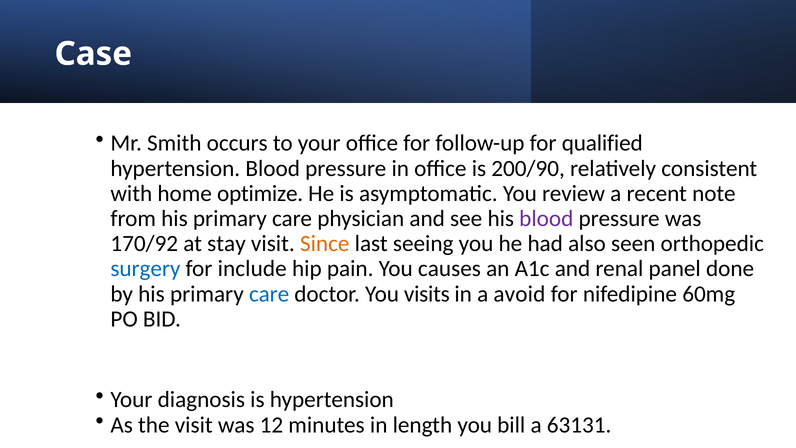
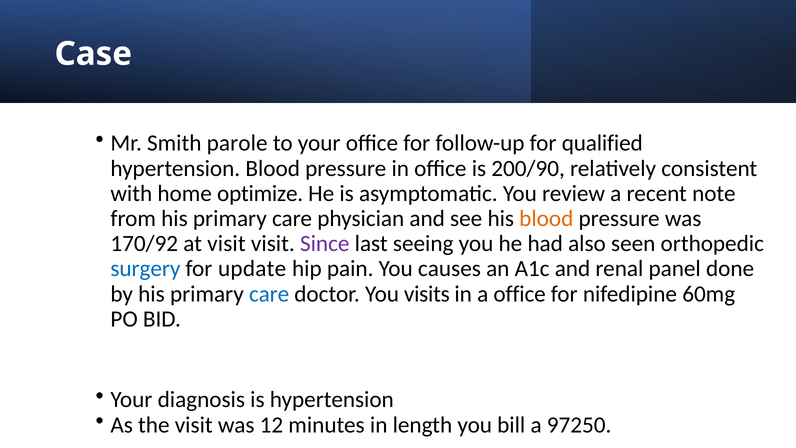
occurs: occurs -> parole
blood at (546, 218) colour: purple -> orange
at stay: stay -> visit
Since colour: orange -> purple
include: include -> update
a avoid: avoid -> office
63131: 63131 -> 97250
